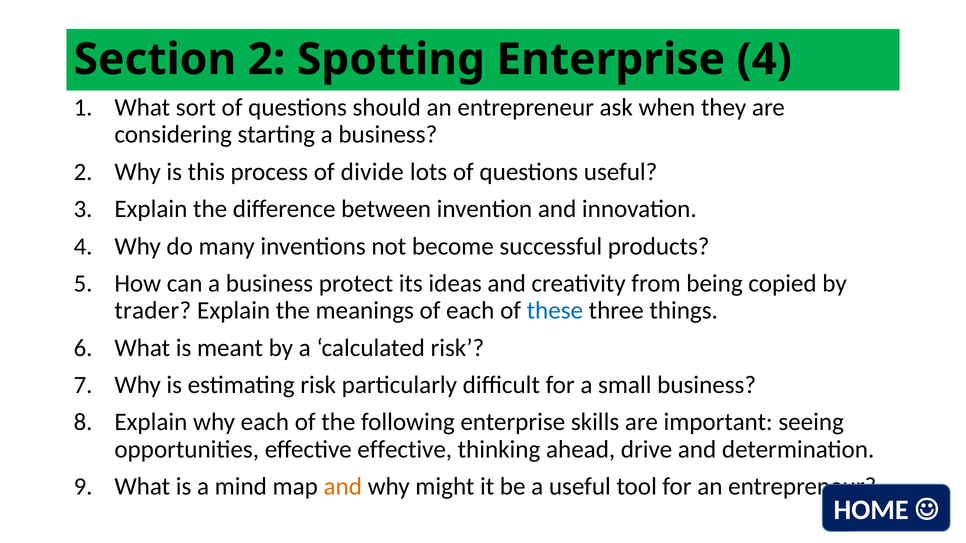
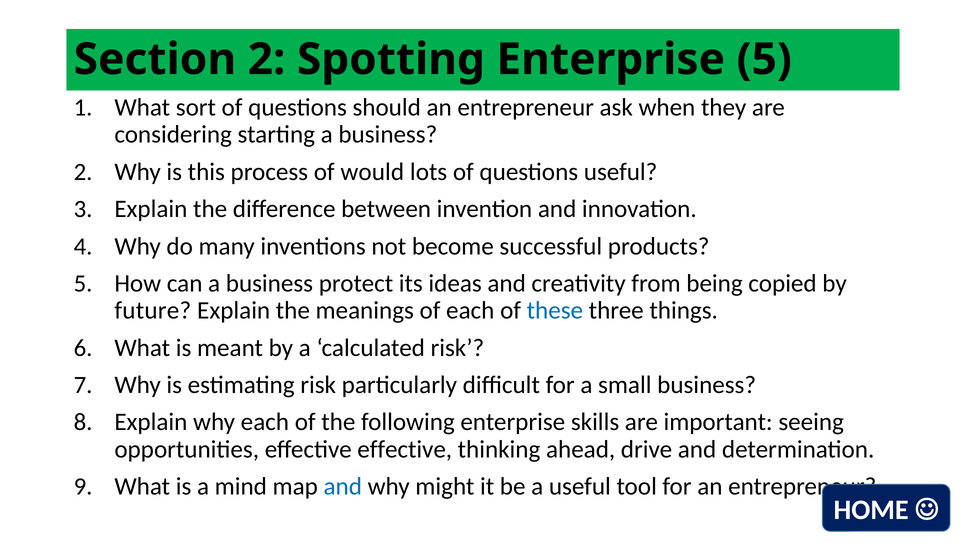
Enterprise 4: 4 -> 5
divide: divide -> would
trader: trader -> future
and at (343, 487) colour: orange -> blue
